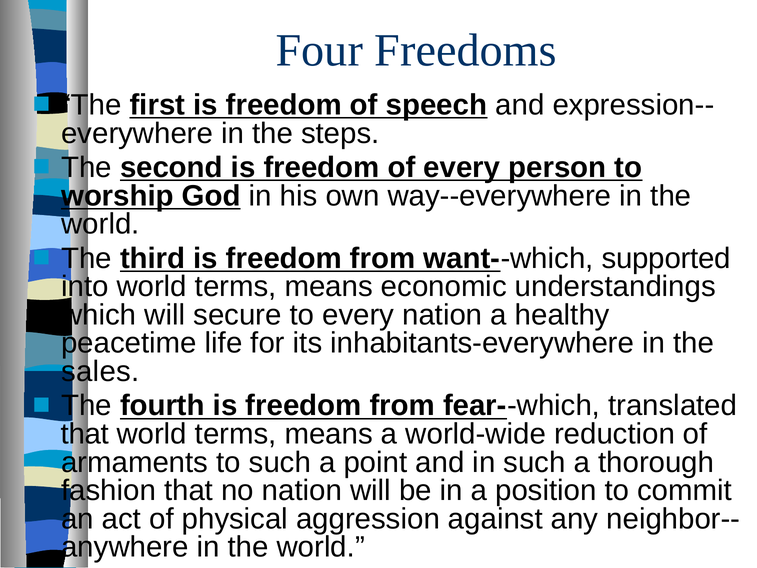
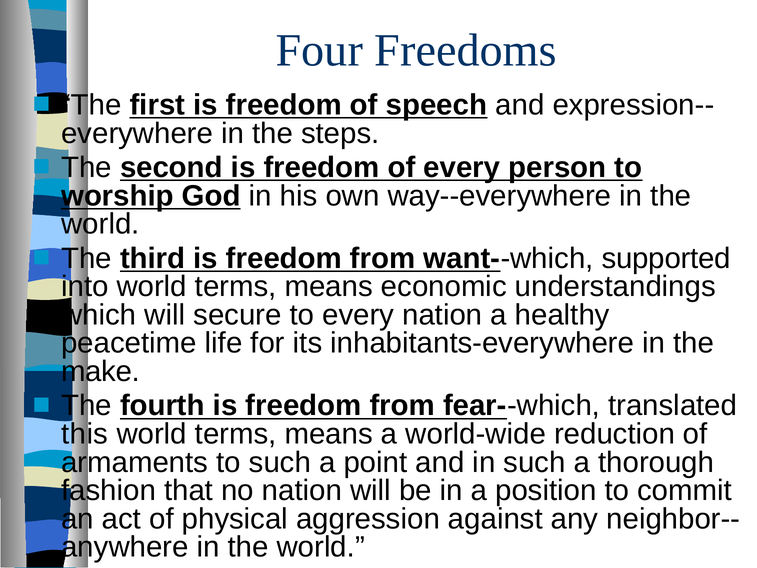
sales: sales -> make
that at (85, 434): that -> this
